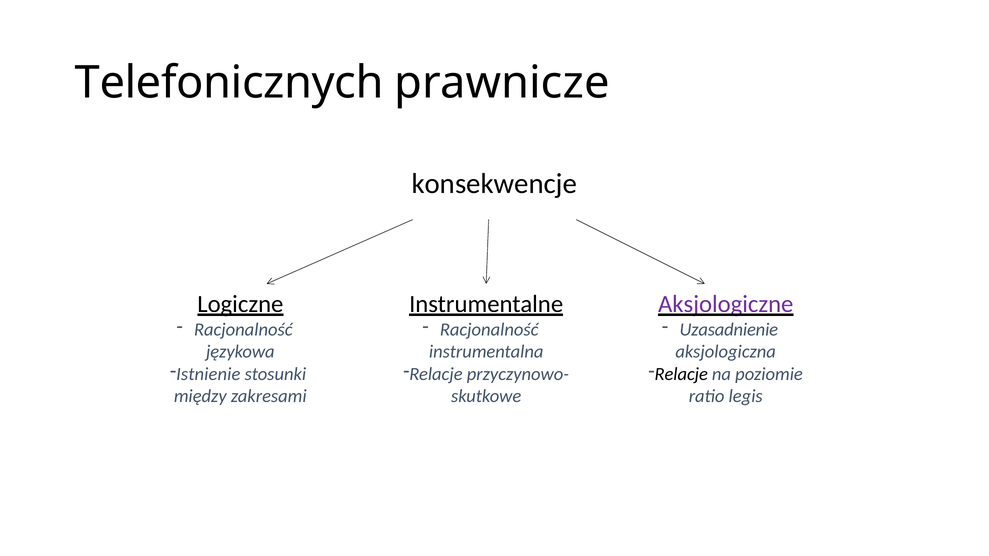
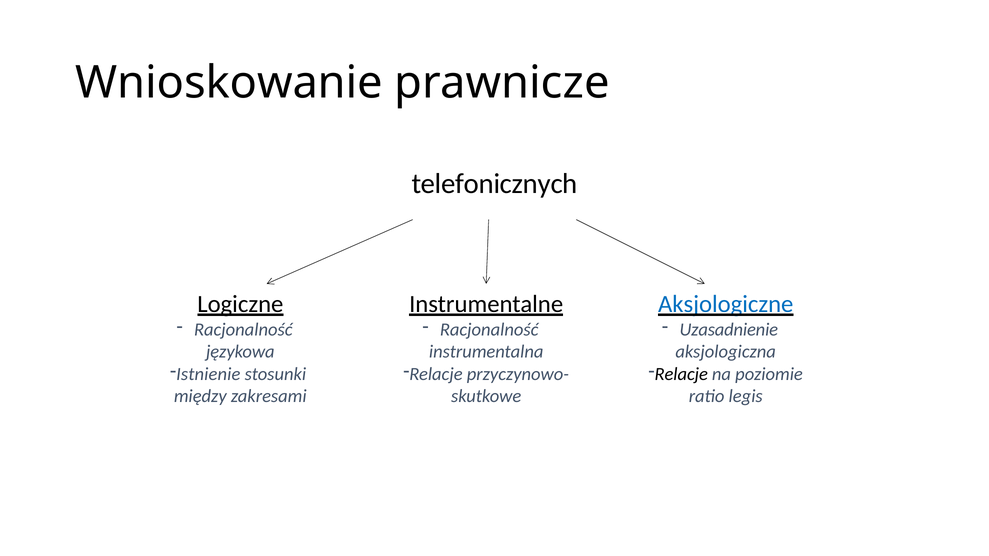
Telefonicznych: Telefonicznych -> Wnioskowanie
konsekwencje: konsekwencje -> telefonicznych
Aksjologiczne colour: purple -> blue
